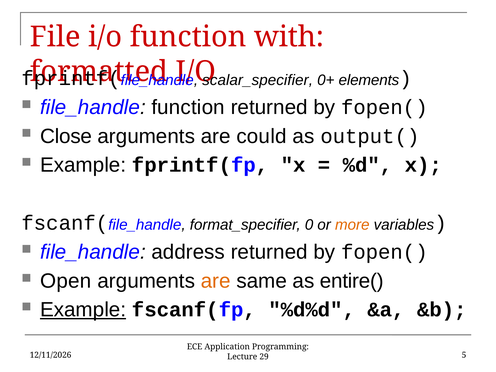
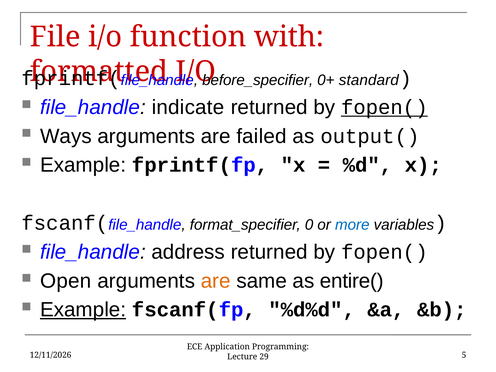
scalar_specifier: scalar_specifier -> before_specifier
elements: elements -> standard
file_handle function: function -> indicate
fopen( at (384, 107) underline: none -> present
Close: Close -> Ways
could: could -> failed
more colour: orange -> blue
